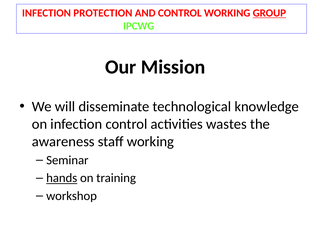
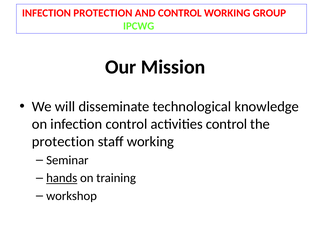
GROUP underline: present -> none
activities wastes: wastes -> control
awareness at (63, 142): awareness -> protection
